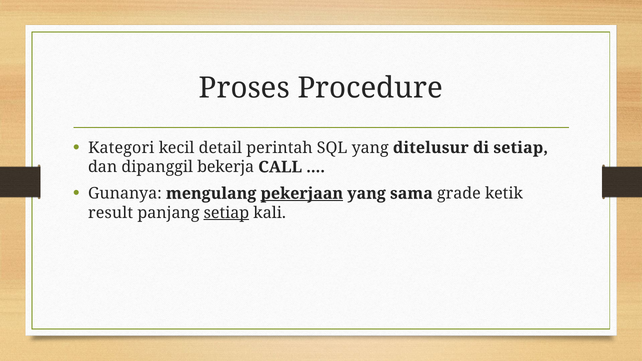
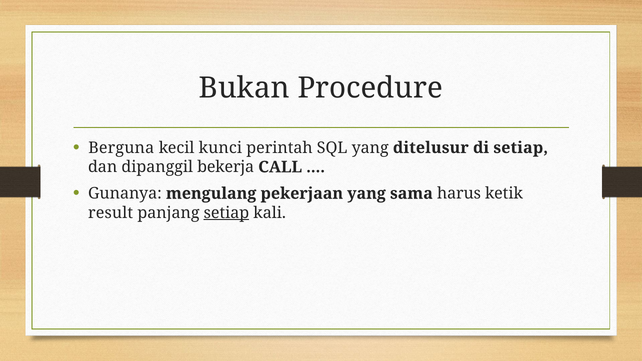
Proses: Proses -> Bukan
Kategori: Kategori -> Berguna
detail: detail -> kunci
pekerjaan underline: present -> none
grade: grade -> harus
